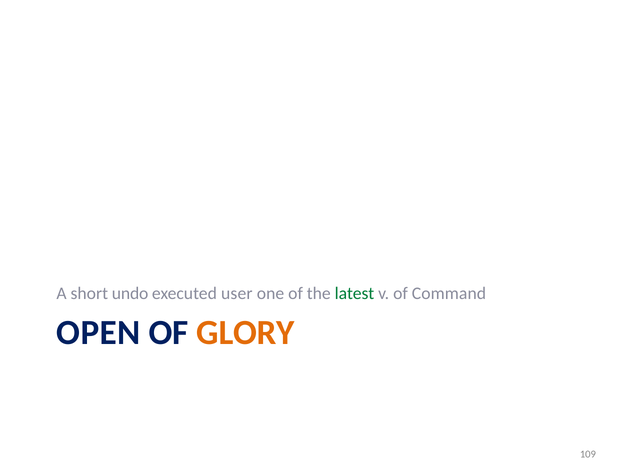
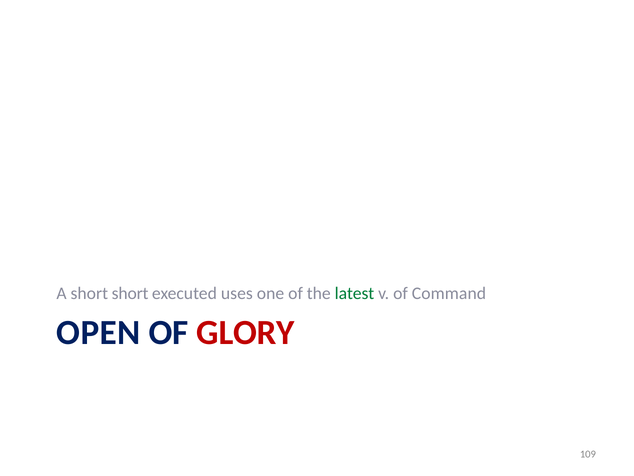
short undo: undo -> short
user: user -> uses
GLORY colour: orange -> red
